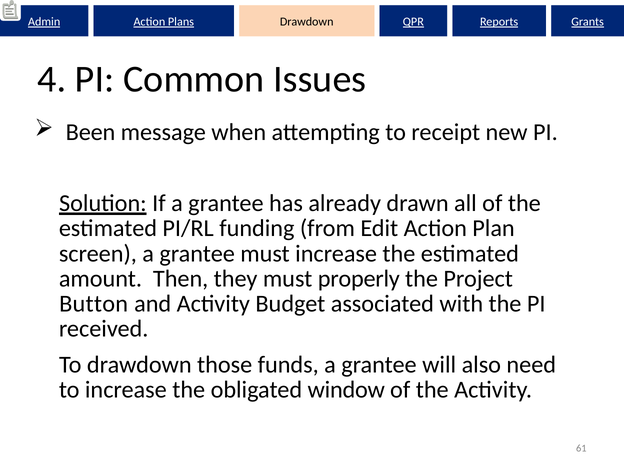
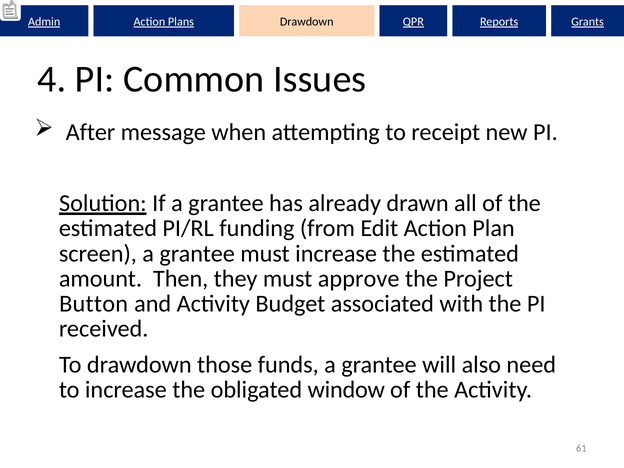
Been: Been -> After
properly: properly -> approve
